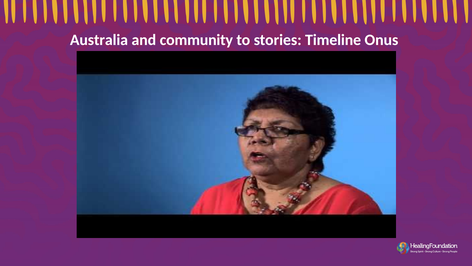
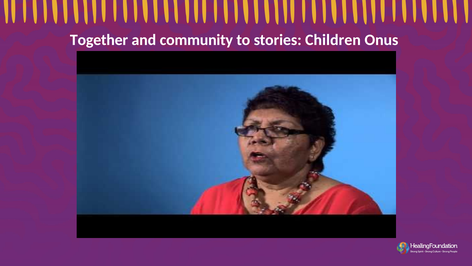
Australia: Australia -> Together
Timeline: Timeline -> Children
